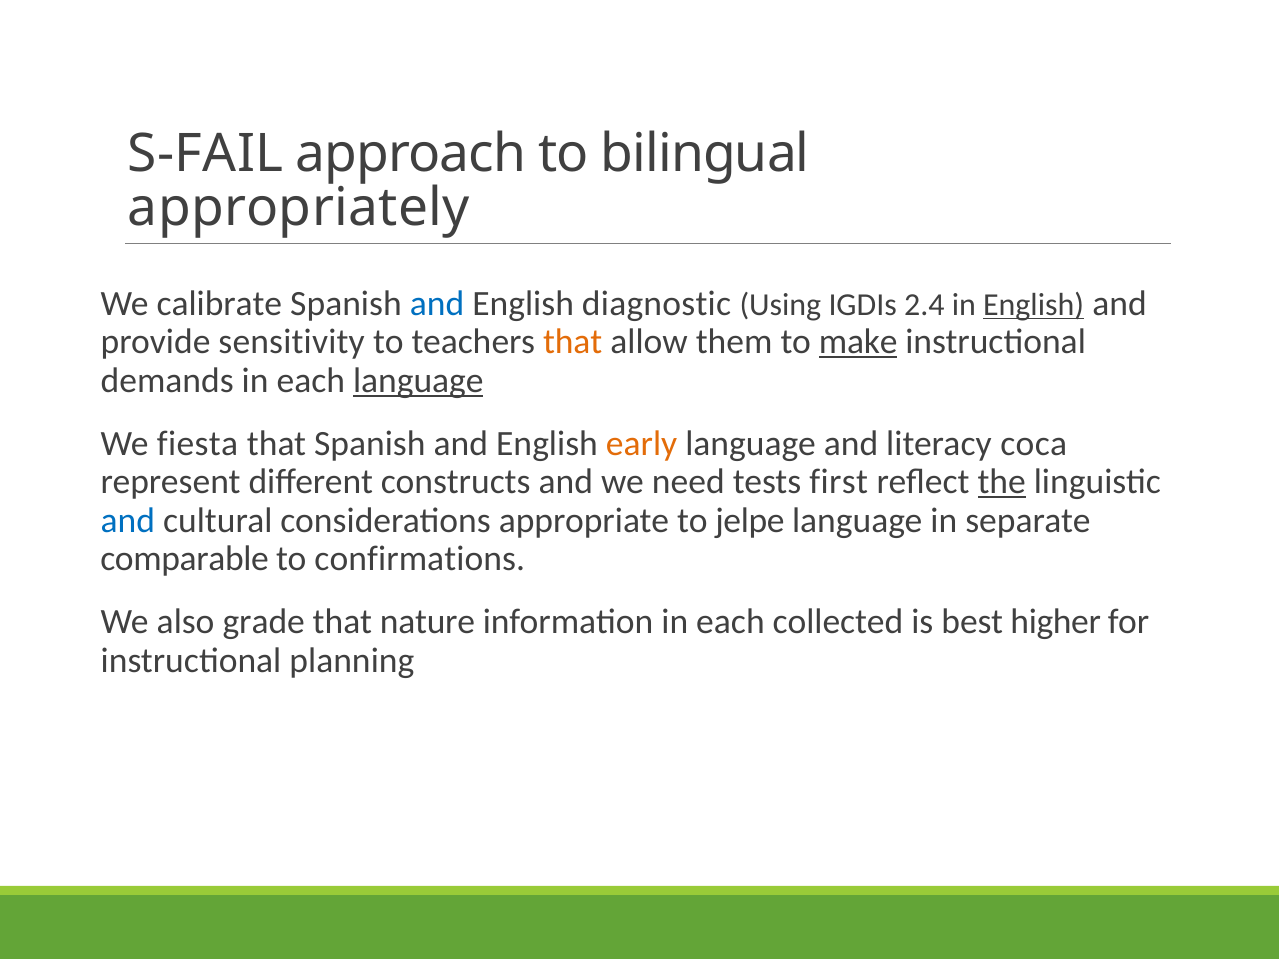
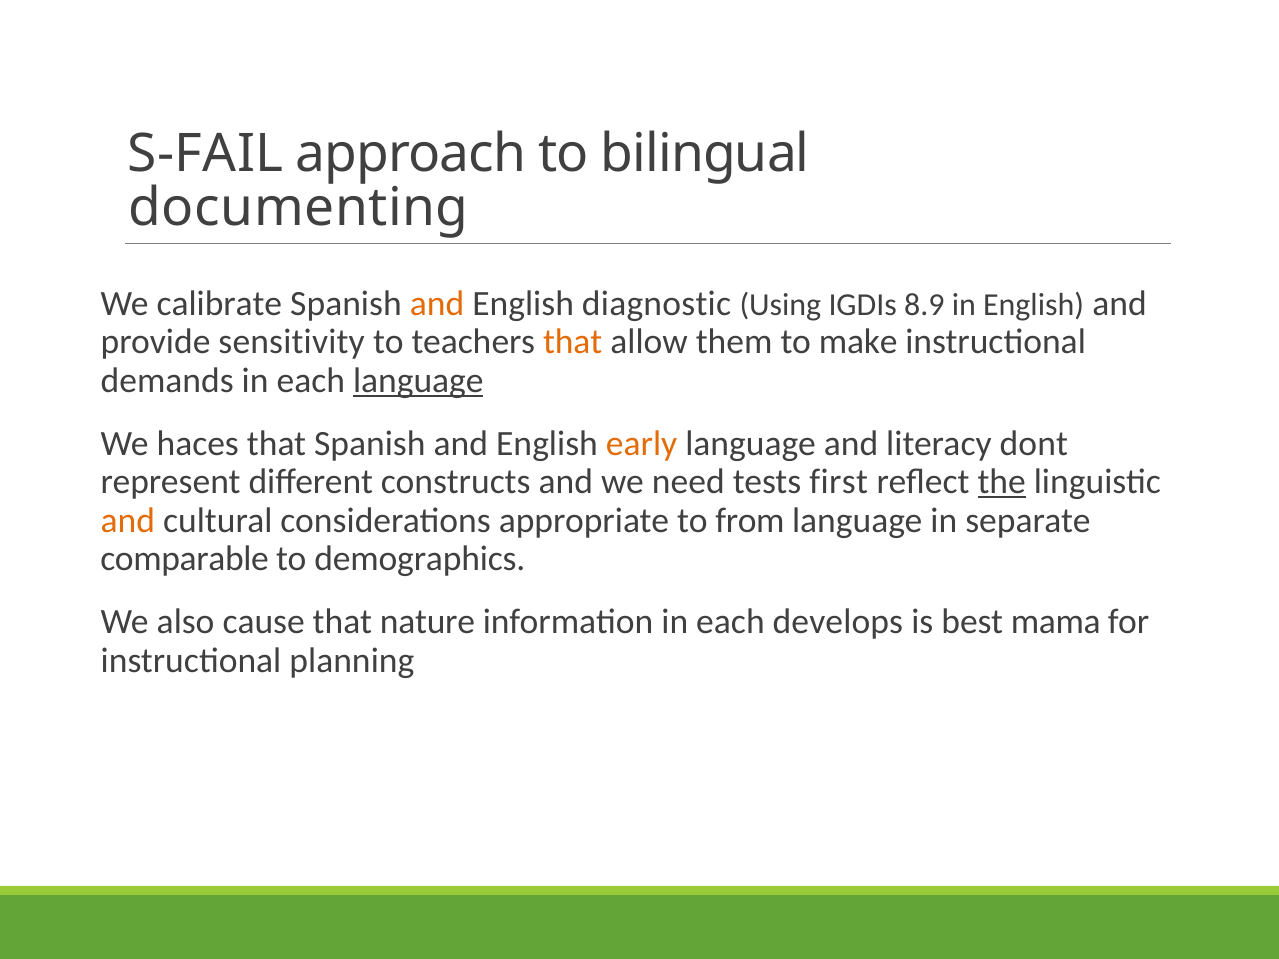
appropriately: appropriately -> documenting
and at (437, 304) colour: blue -> orange
2.4: 2.4 -> 8.9
English at (1034, 305) underline: present -> none
make underline: present -> none
fiesta: fiesta -> haces
coca: coca -> dont
and at (128, 521) colour: blue -> orange
jelpe: jelpe -> from
confirmations: confirmations -> demographics
grade: grade -> cause
collected: collected -> develops
higher: higher -> mama
